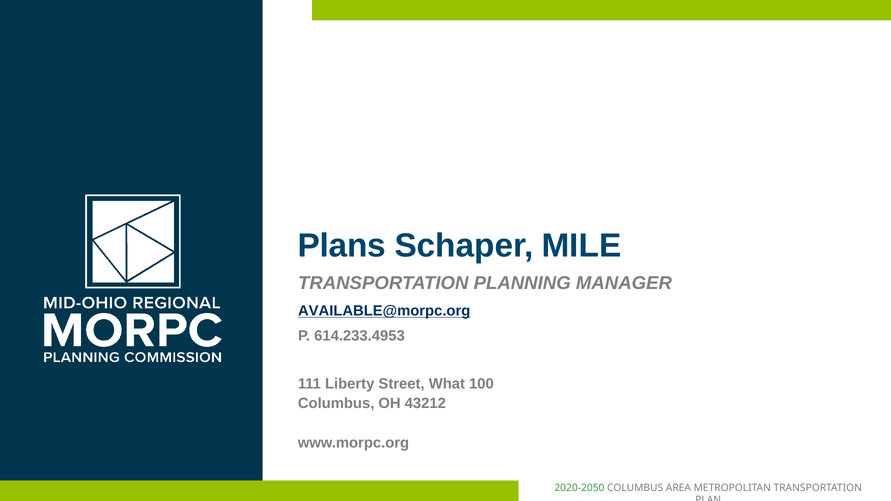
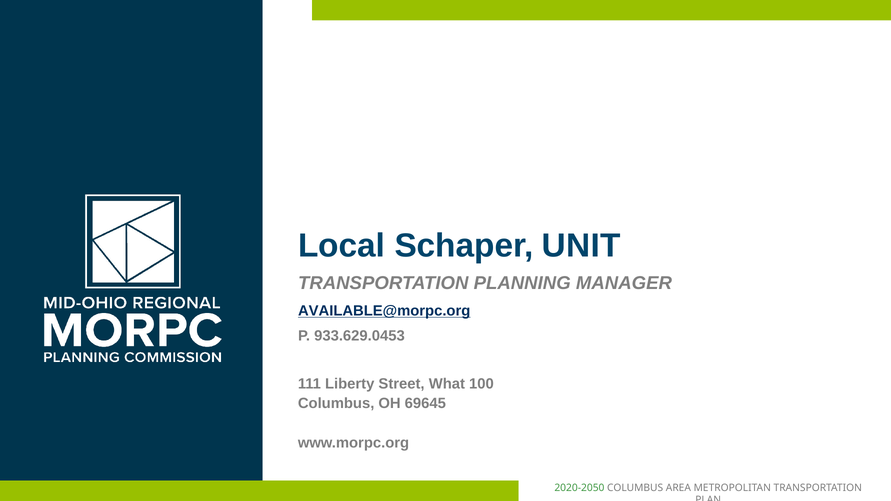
Plans: Plans -> Local
MILE: MILE -> UNIT
614.233.4953: 614.233.4953 -> 933.629.0453
43212: 43212 -> 69645
